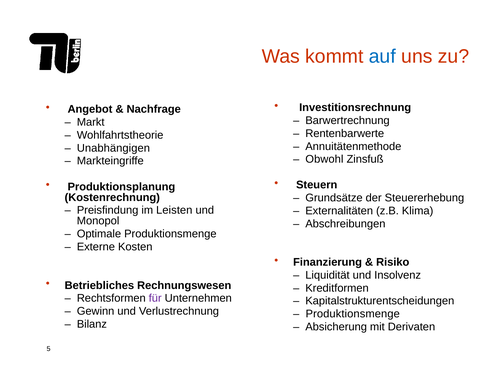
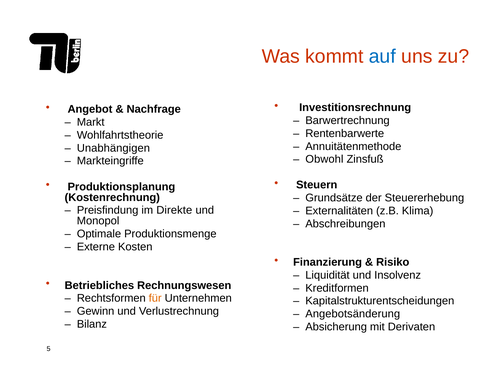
Leisten: Leisten -> Direkte
für colour: purple -> orange
Produktionsmenge at (353, 314): Produktionsmenge -> Angebotsänderung
